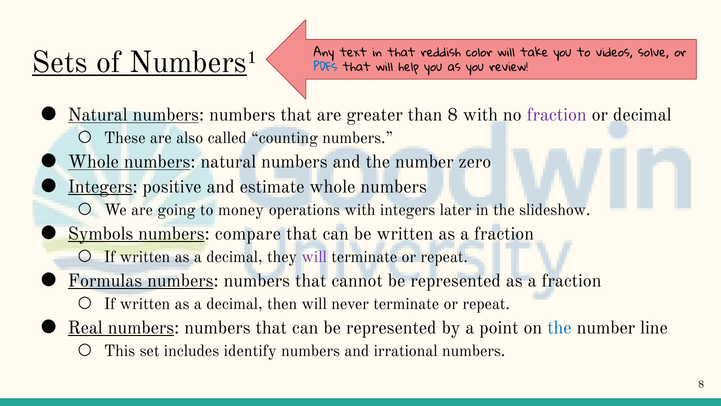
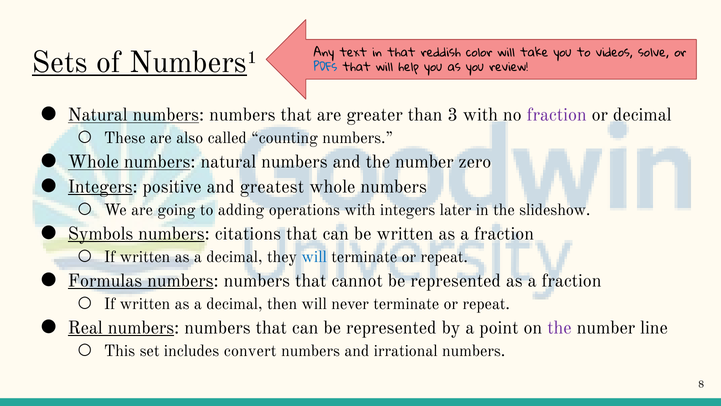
than 8: 8 -> 3
estimate: estimate -> greatest
money: money -> adding
compare: compare -> citations
will at (314, 257) colour: purple -> blue
the at (559, 328) colour: blue -> purple
identify: identify -> convert
